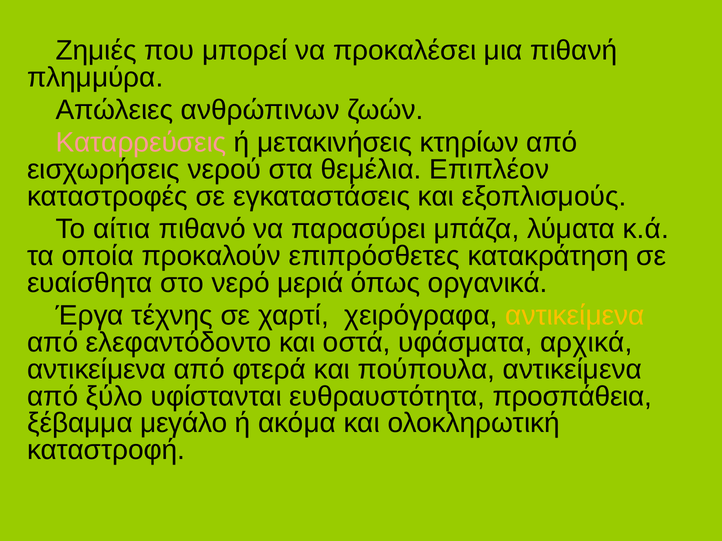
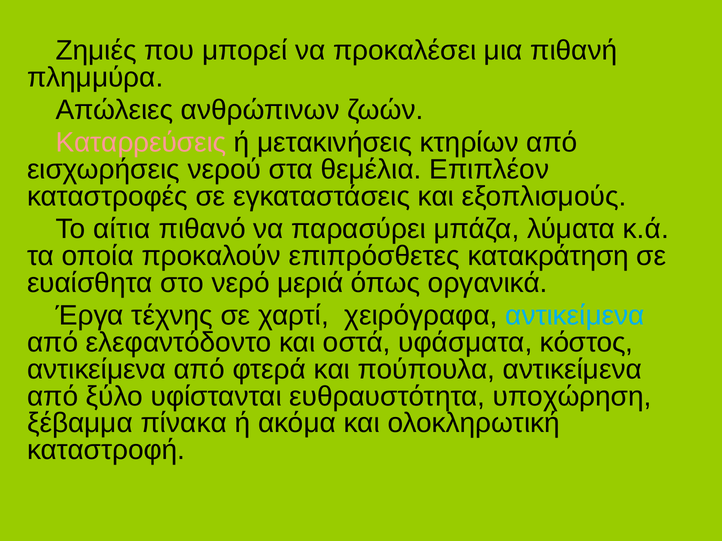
αντικείμενα at (575, 316) colour: yellow -> light blue
αρχικά: αρχικά -> κόστος
προσπάθεια: προσπάθεια -> υποχώρηση
μεγάλο: μεγάλο -> πίνακα
